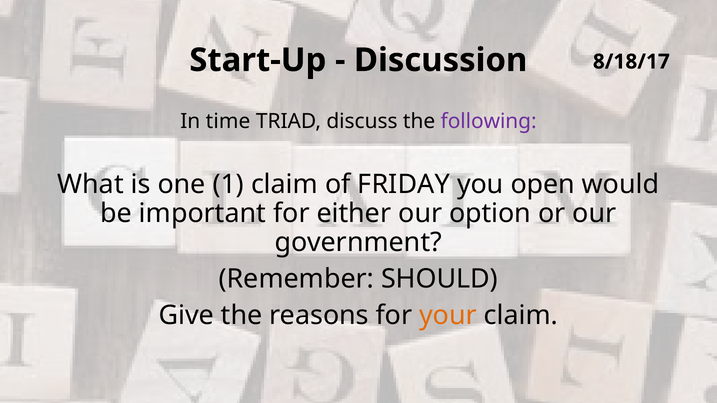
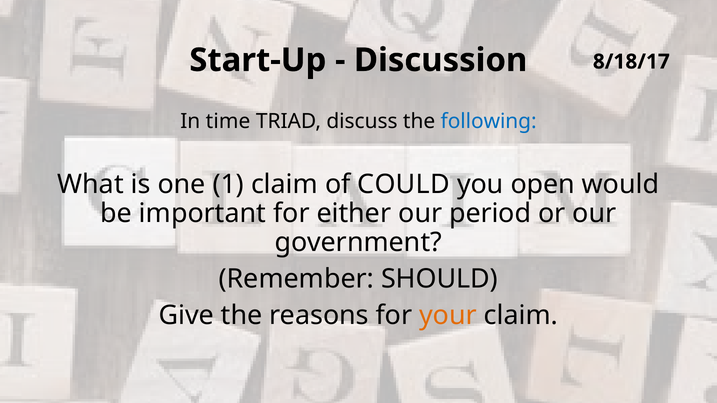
following colour: purple -> blue
FRIDAY: FRIDAY -> COULD
option: option -> period
